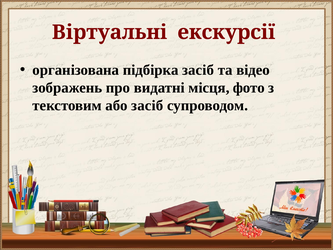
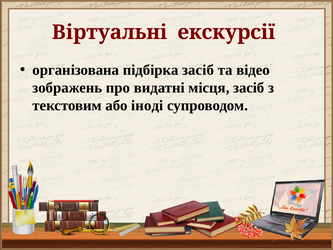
місця фото: фото -> засіб
або засіб: засіб -> іноді
